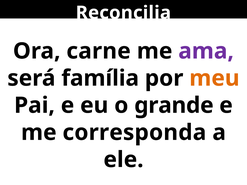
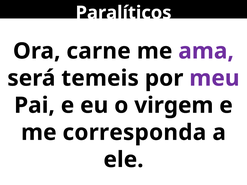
Reconcilia: Reconcilia -> Paralíticos
família: família -> temeis
meu colour: orange -> purple
grande: grande -> virgem
